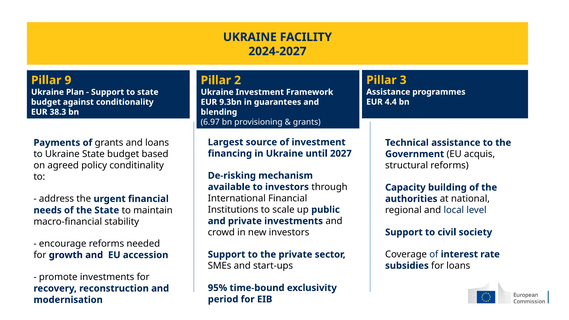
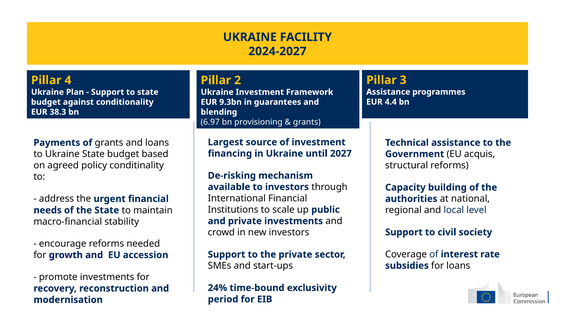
9: 9 -> 4
95%: 95% -> 24%
